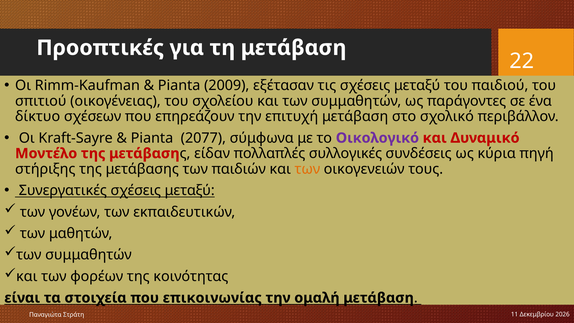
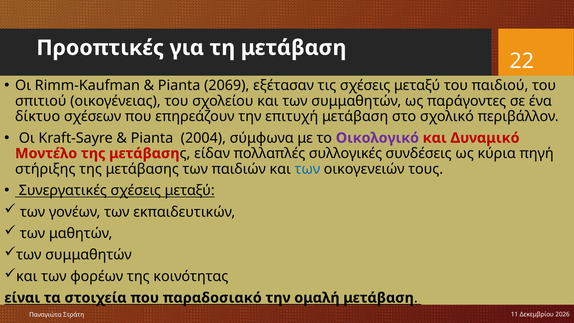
2009: 2009 -> 2069
2077: 2077 -> 2004
των at (307, 169) colour: orange -> blue
επικοινωνίας: επικοινωνίας -> παραδοσιακό
